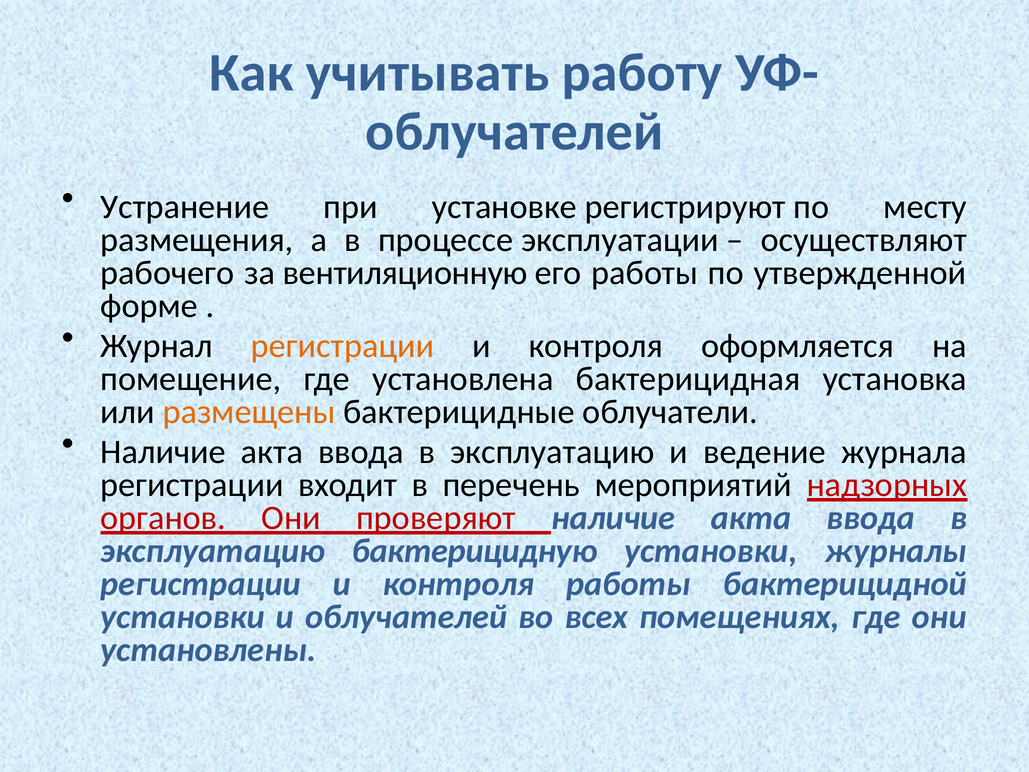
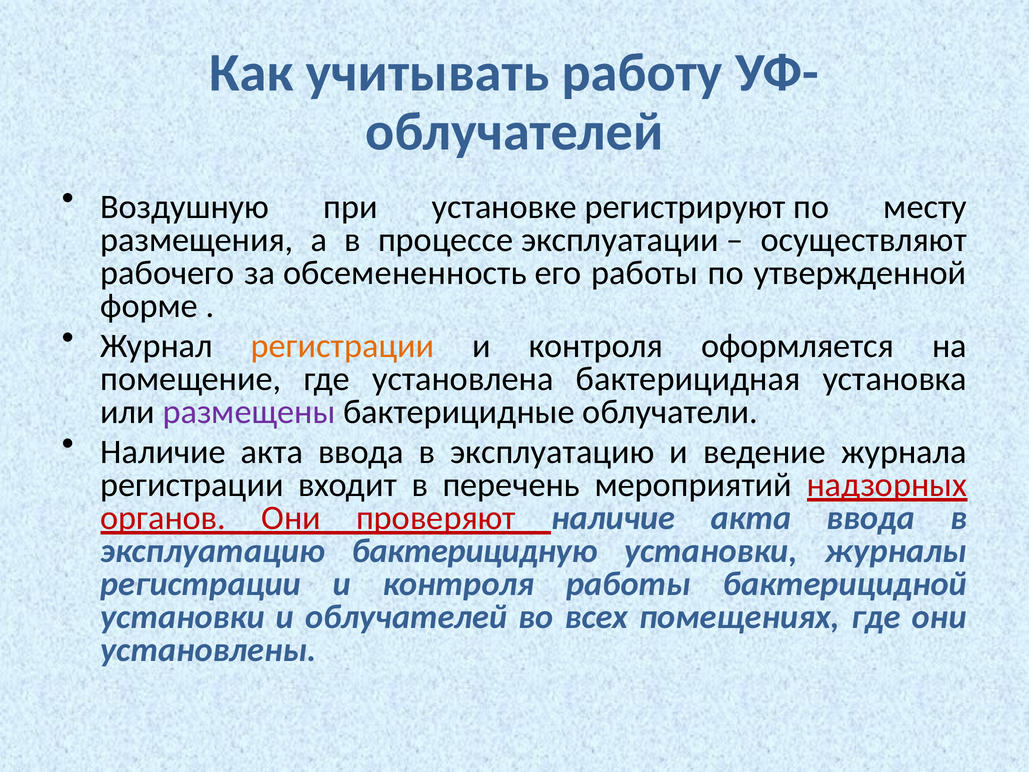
Устранение: Устранение -> Воздушную
вентиляционную: вентиляционную -> обсемененность
размещены colour: orange -> purple
